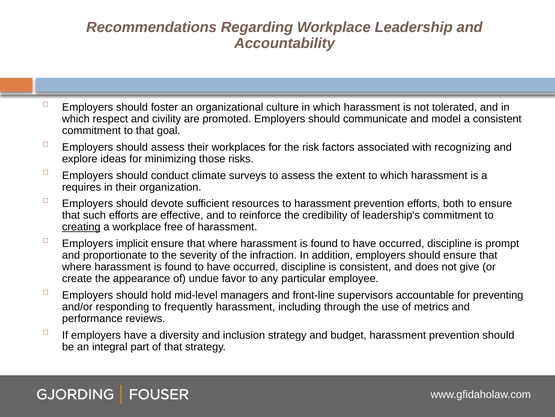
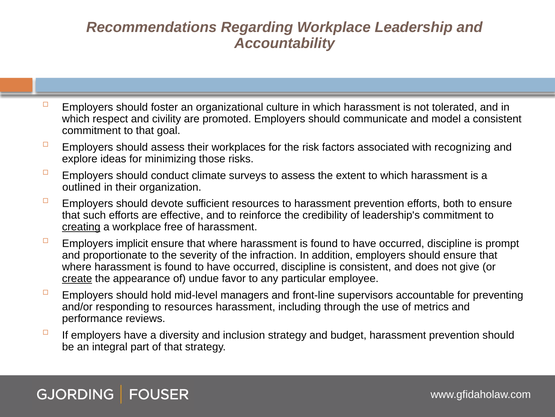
requires: requires -> outlined
create underline: none -> present
to frequently: frequently -> resources
